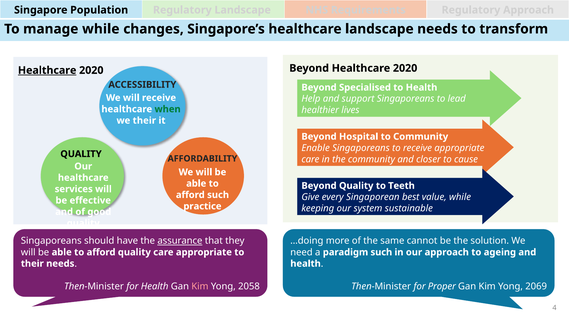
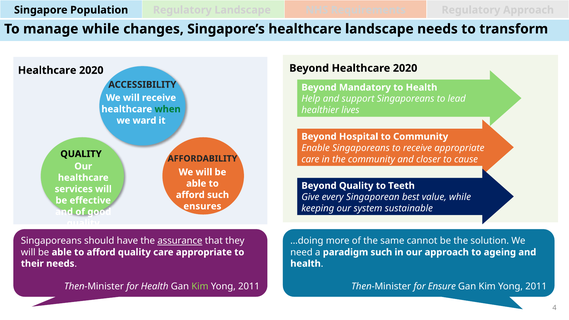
Healthcare at (47, 70) underline: present -> none
Specialised: Specialised -> Mandatory
we their: their -> ward
practice: practice -> ensures
Kim at (200, 286) colour: pink -> light green
2058 at (249, 286): 2058 -> 2011
Proper: Proper -> Ensure
2069 at (536, 286): 2069 -> 2011
